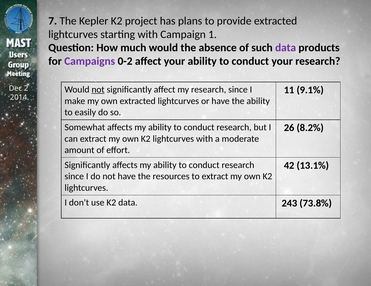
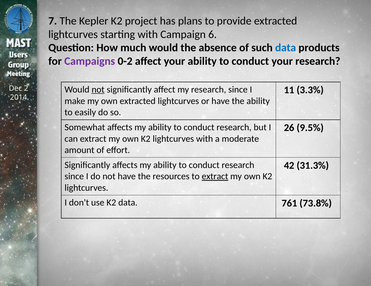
1: 1 -> 6
data at (286, 48) colour: purple -> blue
9.1%: 9.1% -> 3.3%
8.2%: 8.2% -> 9.5%
13.1%: 13.1% -> 31.3%
extract at (215, 177) underline: none -> present
243: 243 -> 761
